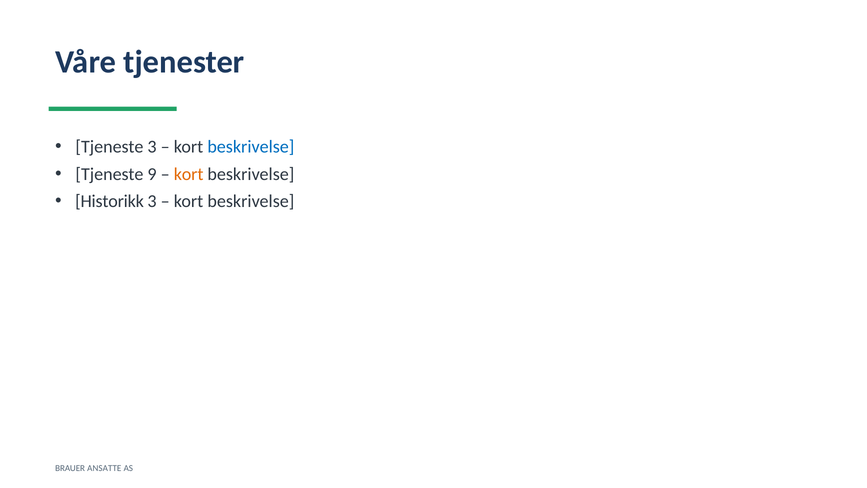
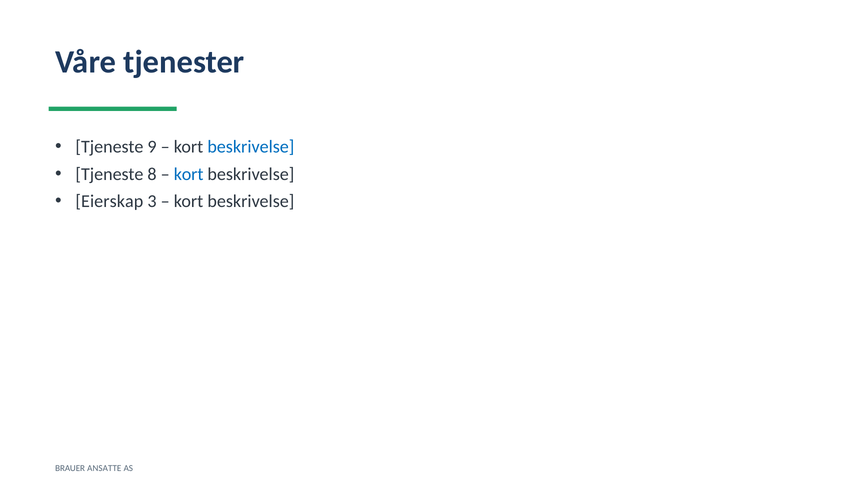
Tjeneste 3: 3 -> 9
9: 9 -> 8
kort at (189, 174) colour: orange -> blue
Historikk: Historikk -> Eierskap
